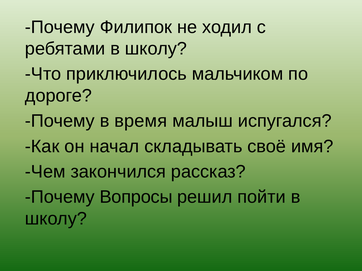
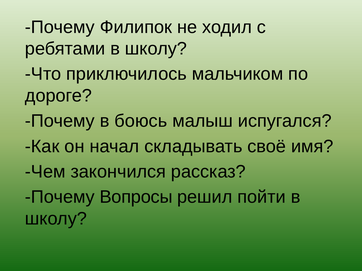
время: время -> боюсь
